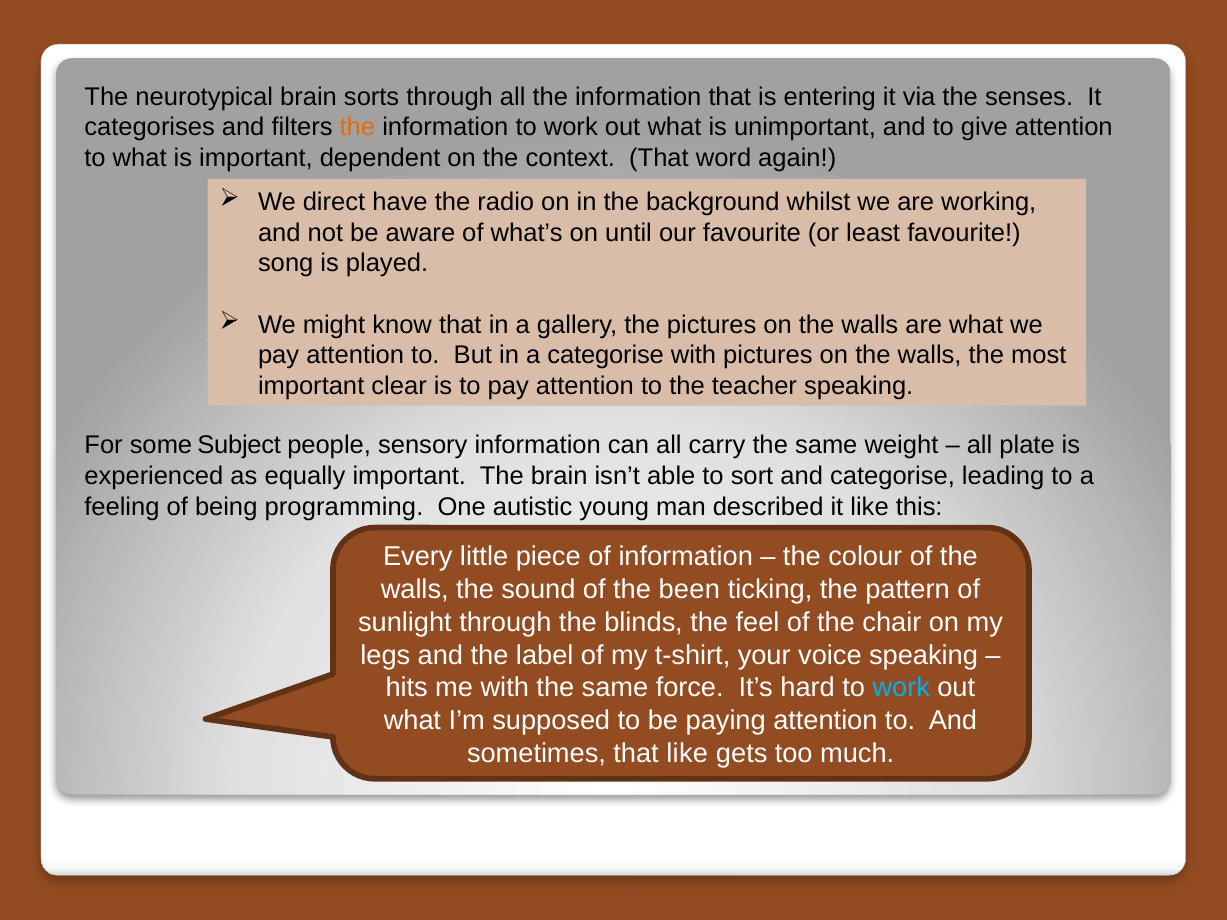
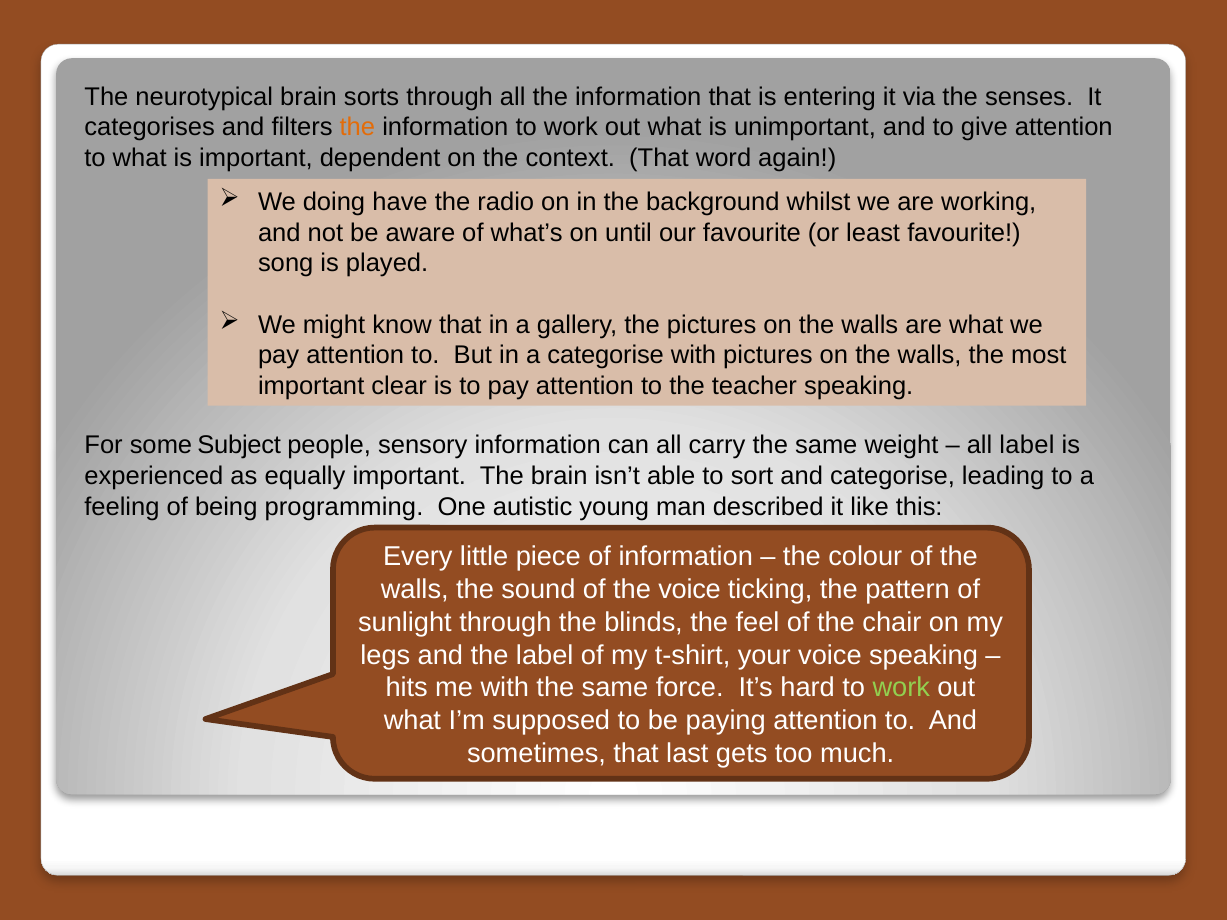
direct: direct -> doing
all plate: plate -> label
the been: been -> voice
work at (901, 688) colour: light blue -> light green
that like: like -> last
